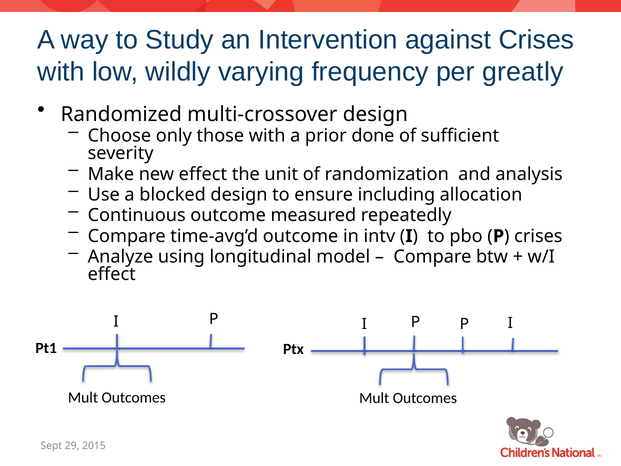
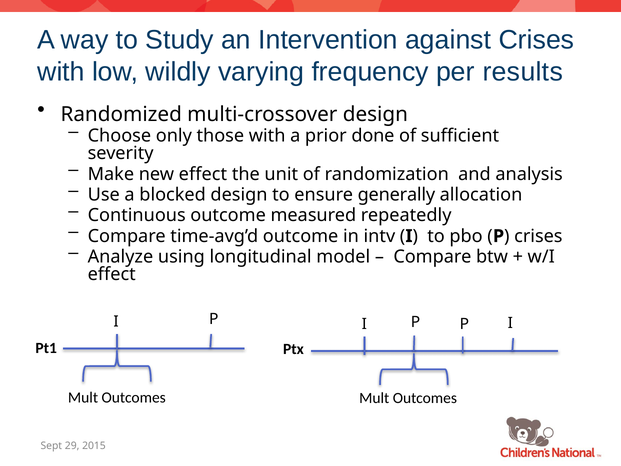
greatly: greatly -> results
including: including -> generally
